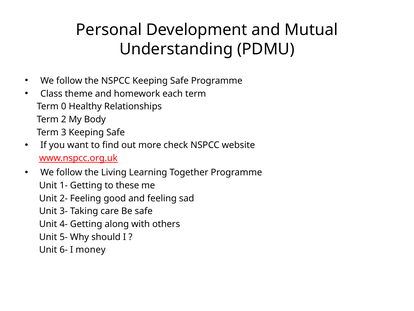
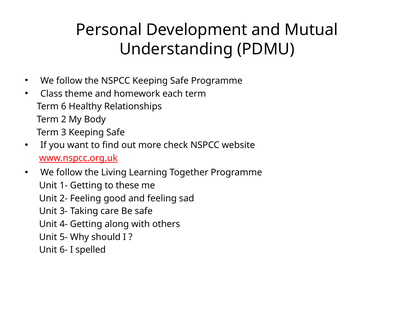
0: 0 -> 6
money: money -> spelled
